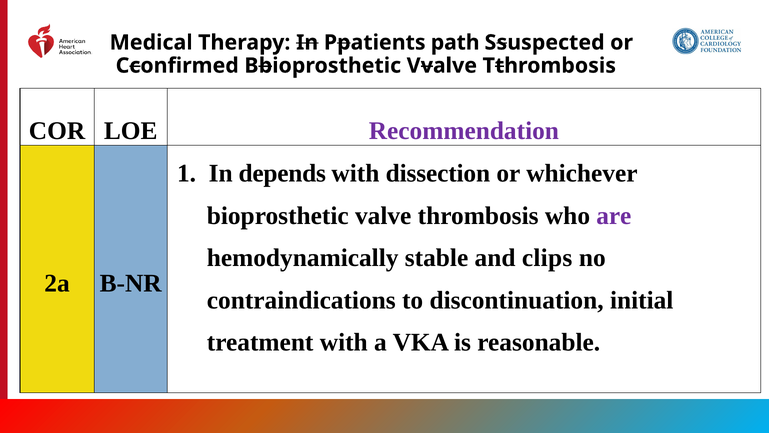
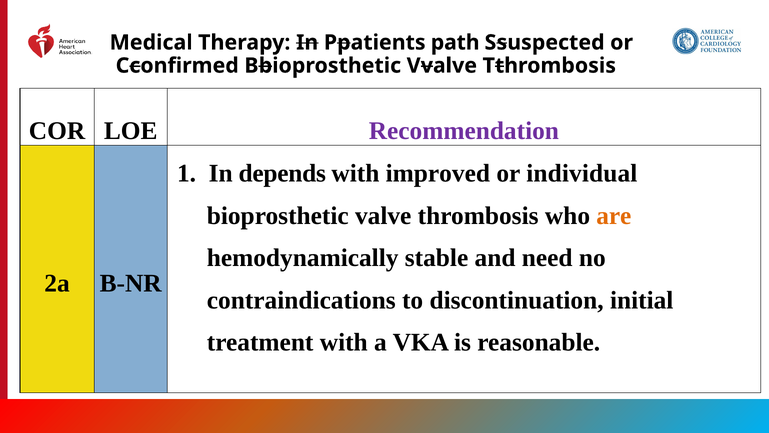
dissection: dissection -> improved
whichever: whichever -> individual
are colour: purple -> orange
clips: clips -> need
